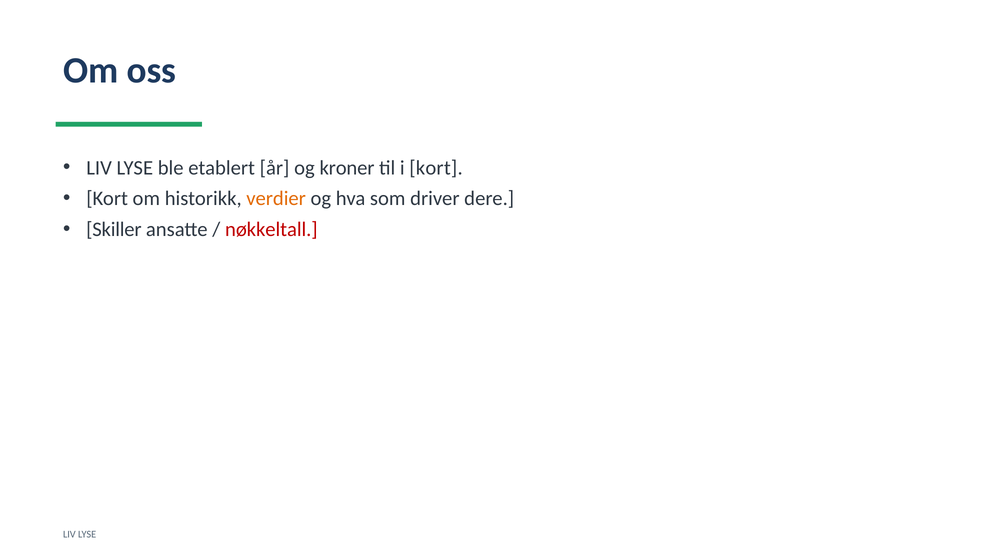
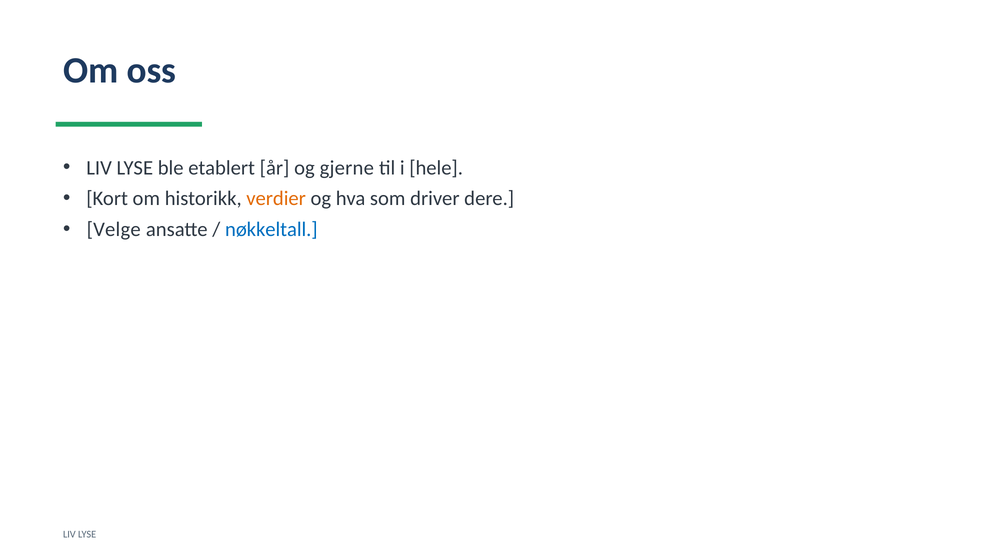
kroner: kroner -> gjerne
i kort: kort -> hele
Skiller: Skiller -> Velge
nøkkeltall colour: red -> blue
